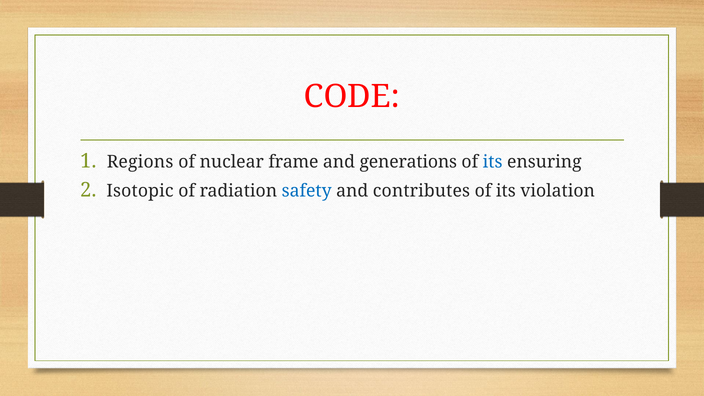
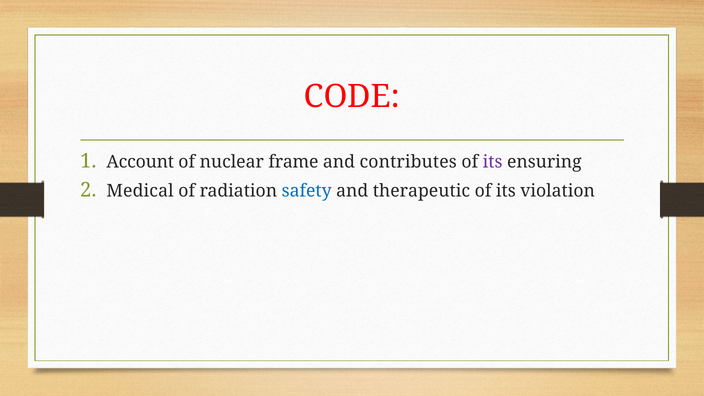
Regions: Regions -> Account
generations: generations -> contributes
its at (493, 162) colour: blue -> purple
Isotopic: Isotopic -> Medical
contributes: contributes -> therapeutic
